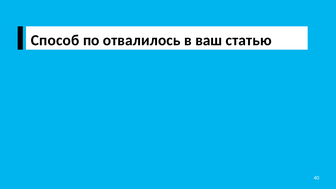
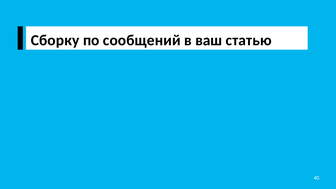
Способ: Способ -> Сборку
отвалилось: отвалилось -> сообщений
